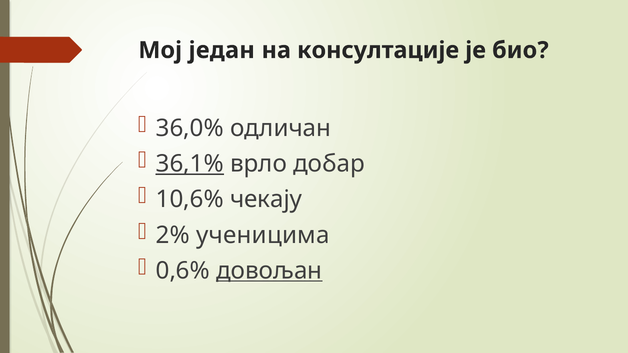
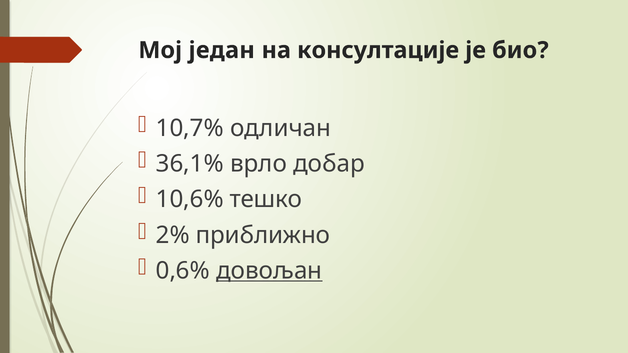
36,0%: 36,0% -> 10,7%
36,1% underline: present -> none
чекају: чекају -> тешко
ученицима: ученицима -> приближно
